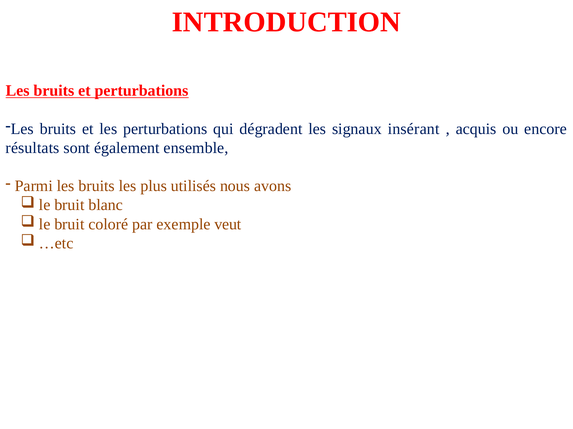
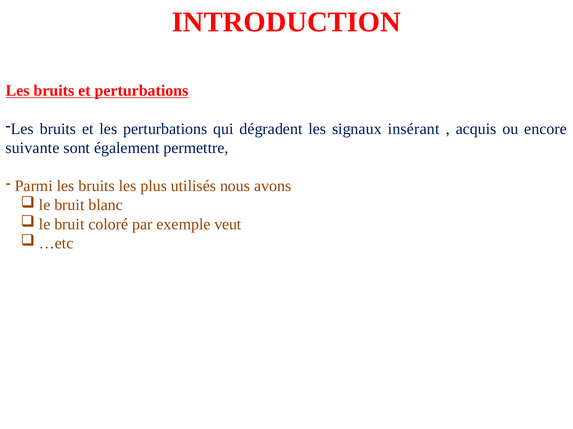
résultats: résultats -> suivante
ensemble: ensemble -> permettre
